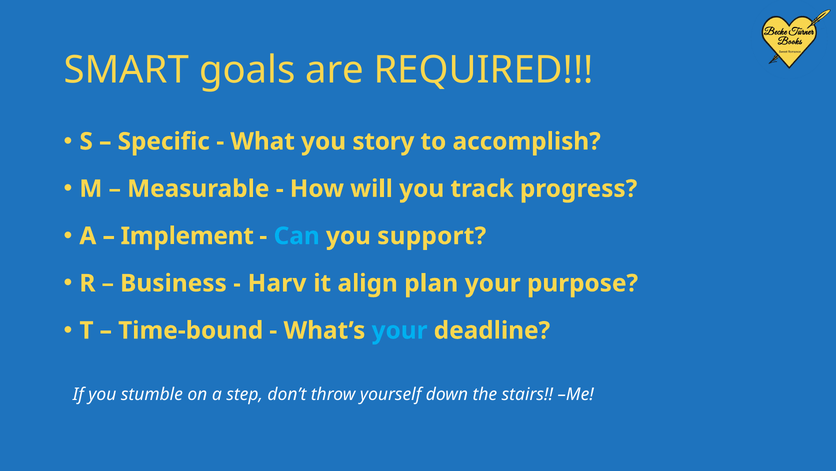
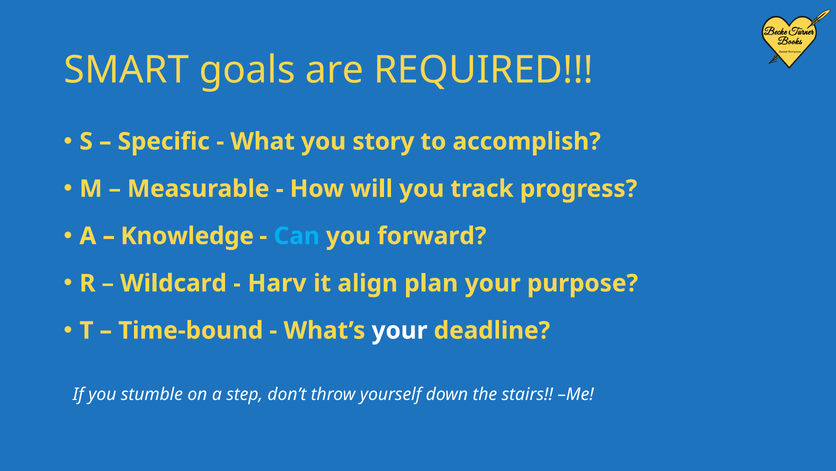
Implement: Implement -> Knowledge
support: support -> forward
Business: Business -> Wildcard
your at (400, 330) colour: light blue -> white
